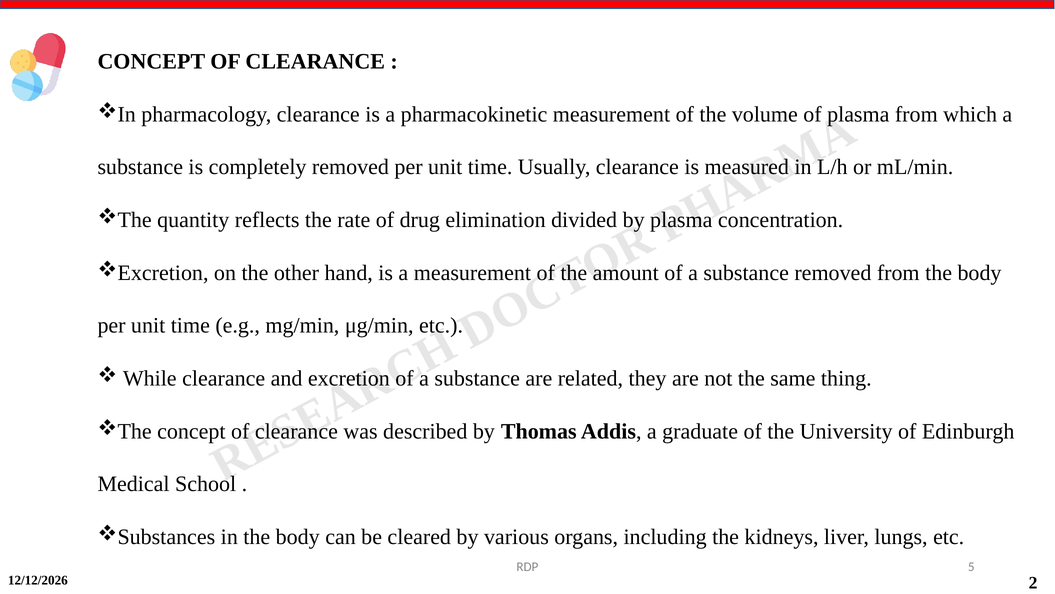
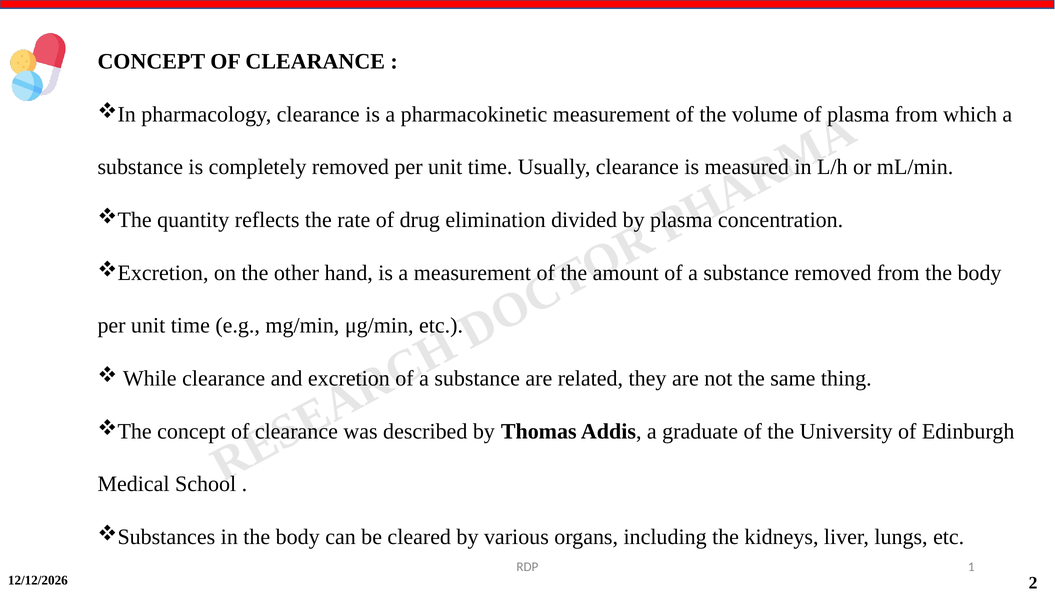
5: 5 -> 1
